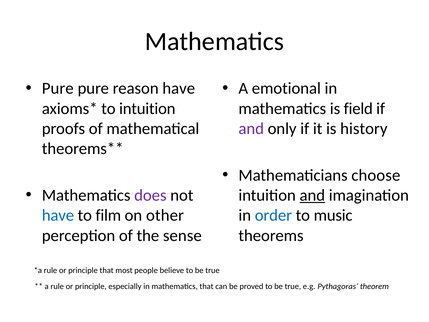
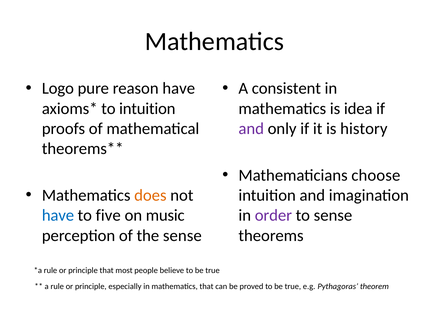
Pure at (58, 88): Pure -> Logo
emotional: emotional -> consistent
field: field -> idea
does colour: purple -> orange
and at (312, 195) underline: present -> none
film: film -> five
other: other -> music
order colour: blue -> purple
to music: music -> sense
